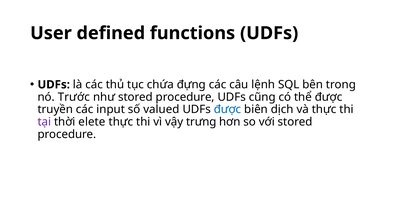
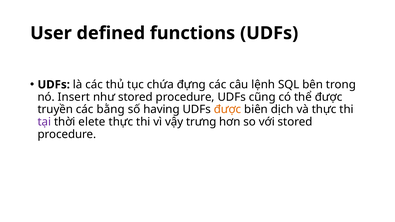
Trước: Trước -> Insert
input: input -> bằng
valued: valued -> having
được at (228, 110) colour: blue -> orange
